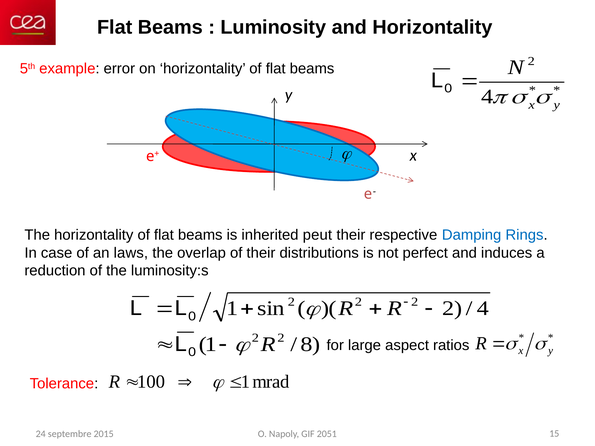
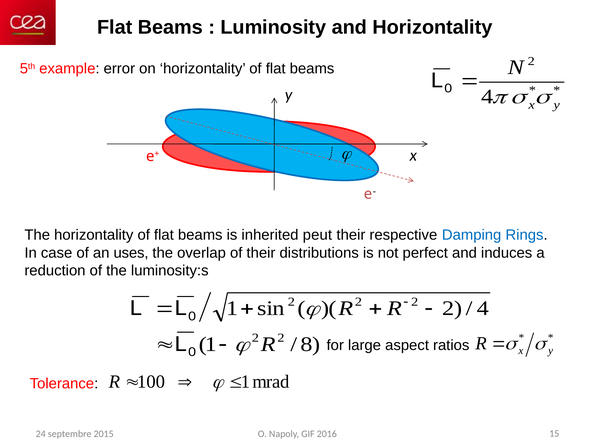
laws: laws -> uses
2051: 2051 -> 2016
